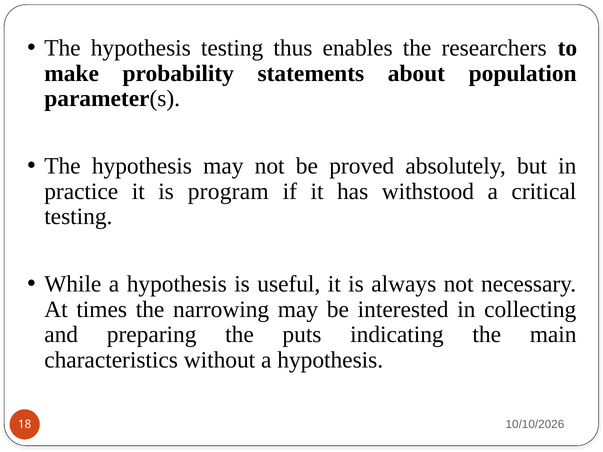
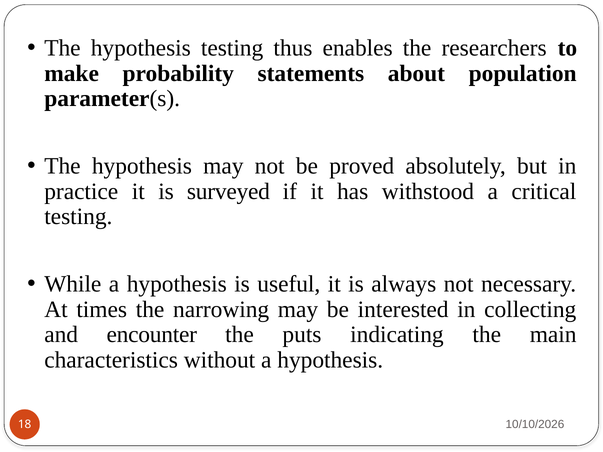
program: program -> surveyed
preparing: preparing -> encounter
